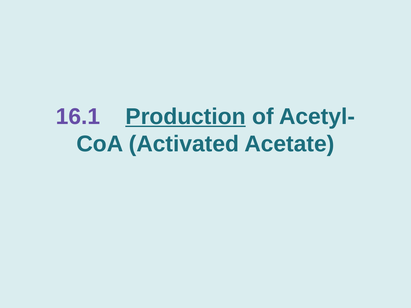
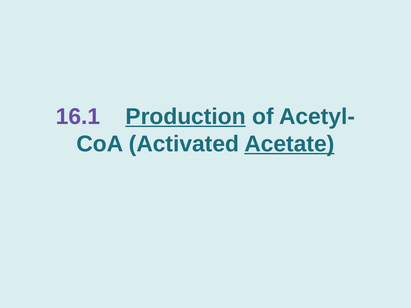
Acetate underline: none -> present
